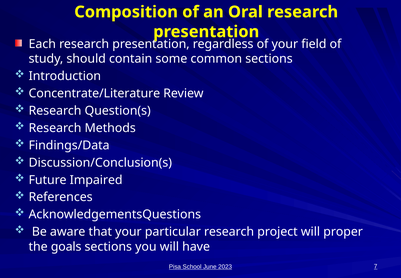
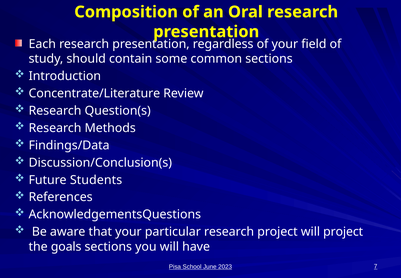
Impaired: Impaired -> Students
will proper: proper -> project
